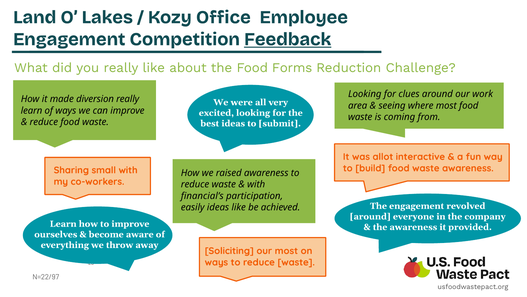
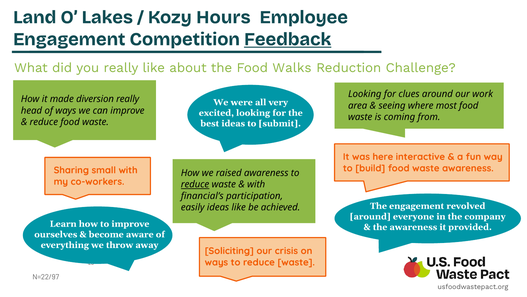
Office: Office -> Hours
Forms: Forms -> Walks
learn at (32, 110): learn -> head
allot: allot -> here
reduce at (195, 184) underline: none -> present
our most: most -> crisis
